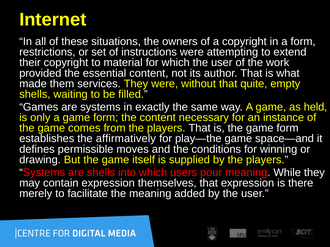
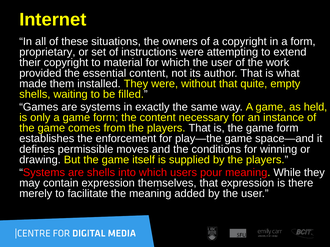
restrictions: restrictions -> proprietary
services: services -> installed
affirmatively: affirmatively -> enforcement
